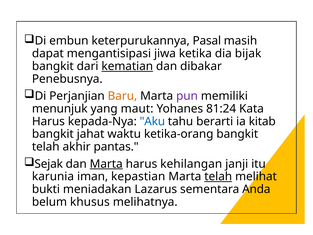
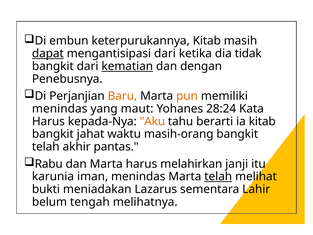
keterpurukannya Pasal: Pasal -> Kitab
dapat underline: none -> present
mengantisipasi jiwa: jiwa -> dari
bijak: bijak -> tidak
dibakar: dibakar -> dengan
pun colour: purple -> orange
menunjuk at (60, 109): menunjuk -> menindas
81:24: 81:24 -> 28:24
Aku colour: blue -> orange
ketika-orang: ketika-orang -> masih-orang
Sejak: Sejak -> Rabu
Marta at (106, 164) underline: present -> none
kehilangan: kehilangan -> melahirkan
iman kepastian: kepastian -> menindas
Anda: Anda -> Lahir
khusus: khusus -> tengah
